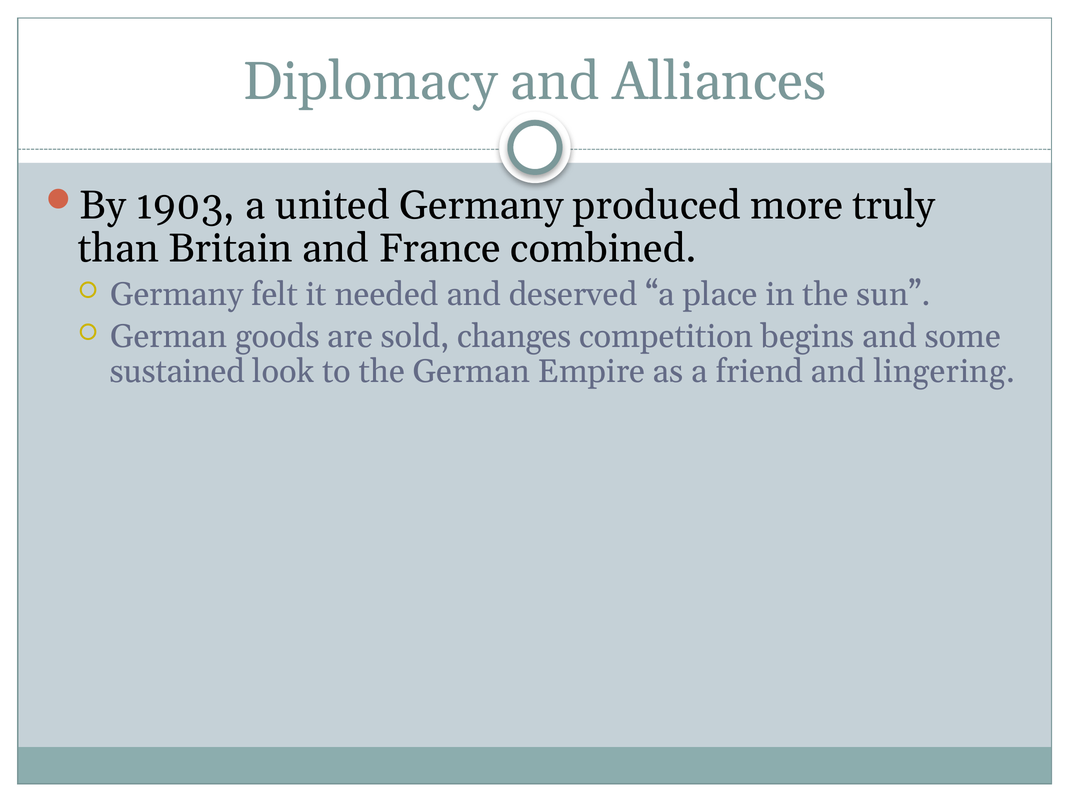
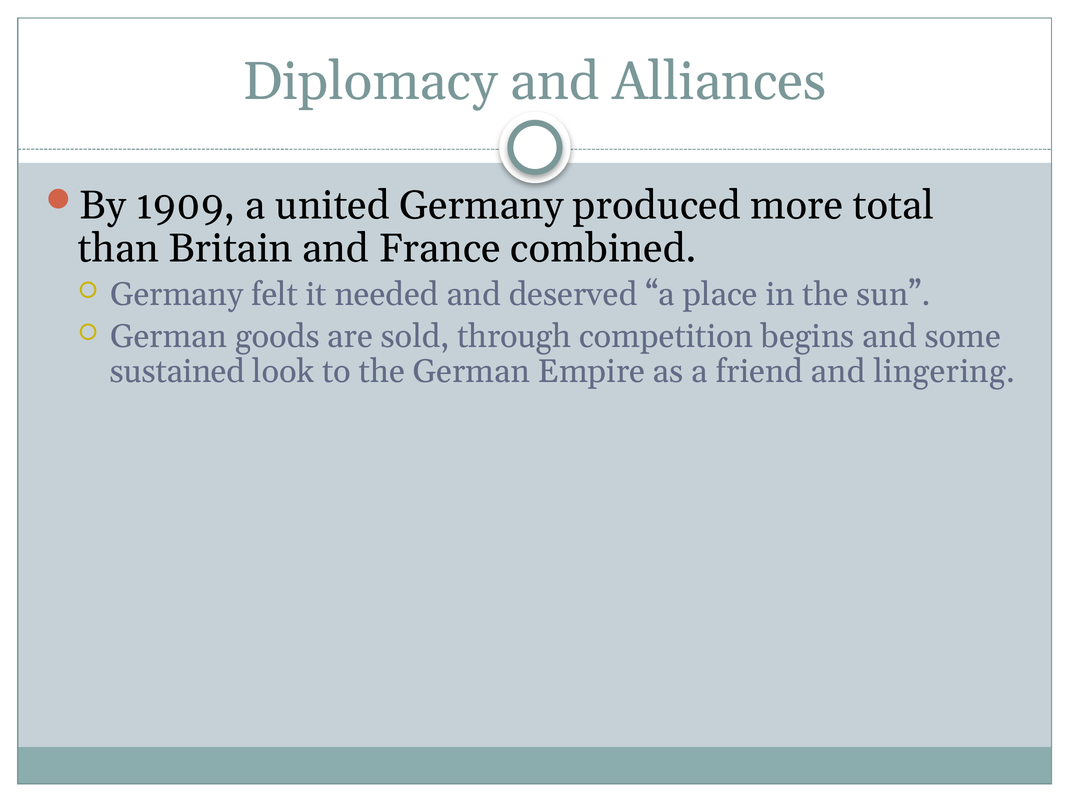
1903: 1903 -> 1909
truly: truly -> total
changes: changes -> through
